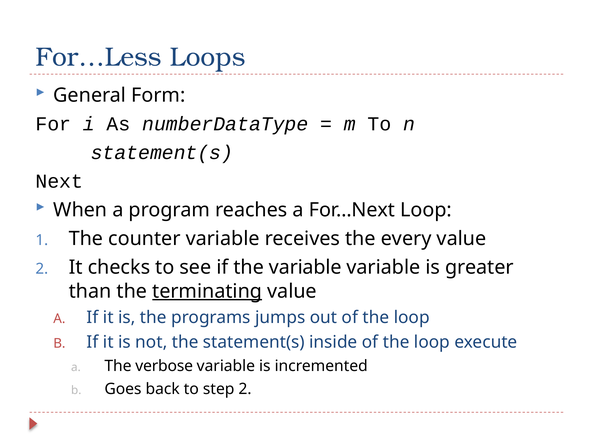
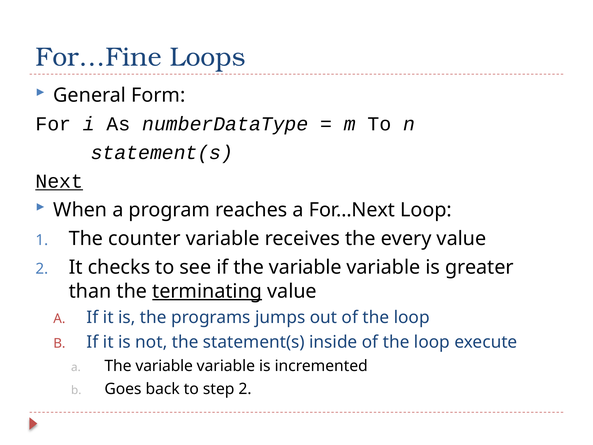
For…Less: For…Less -> For…Fine
Next underline: none -> present
a The verbose: verbose -> variable
